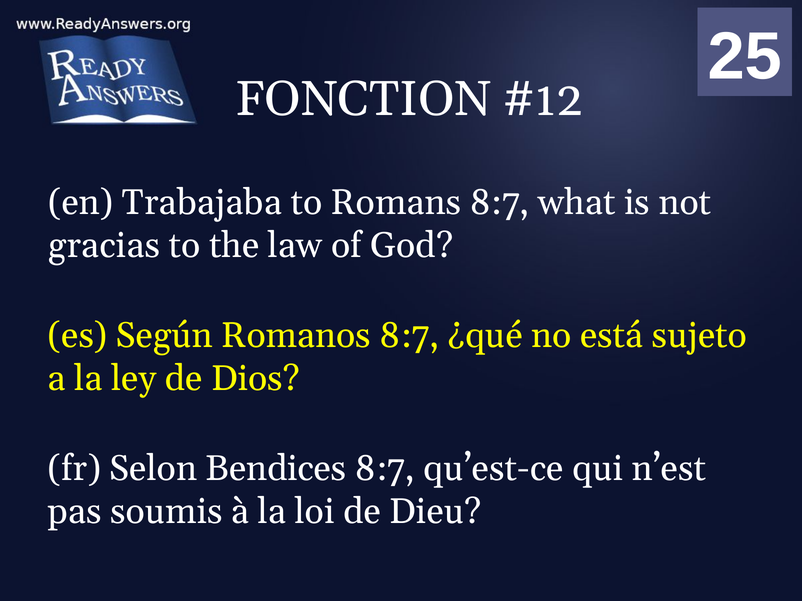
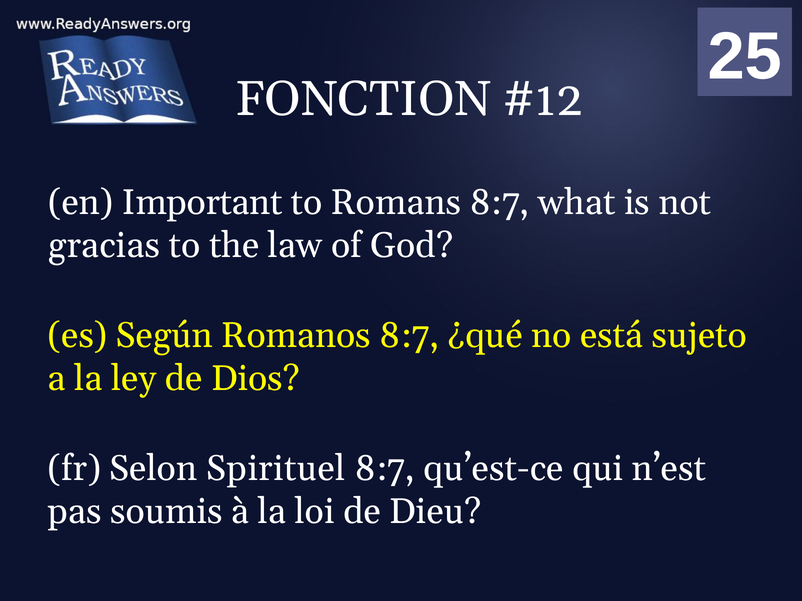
Trabajaba: Trabajaba -> Important
Bendices: Bendices -> Spirituel
